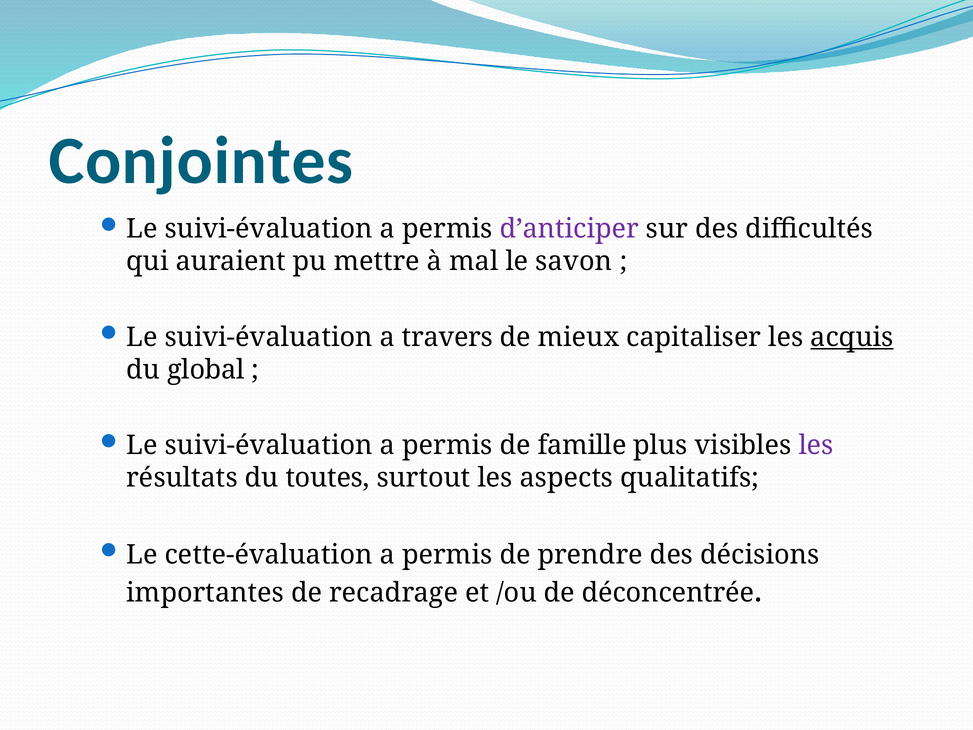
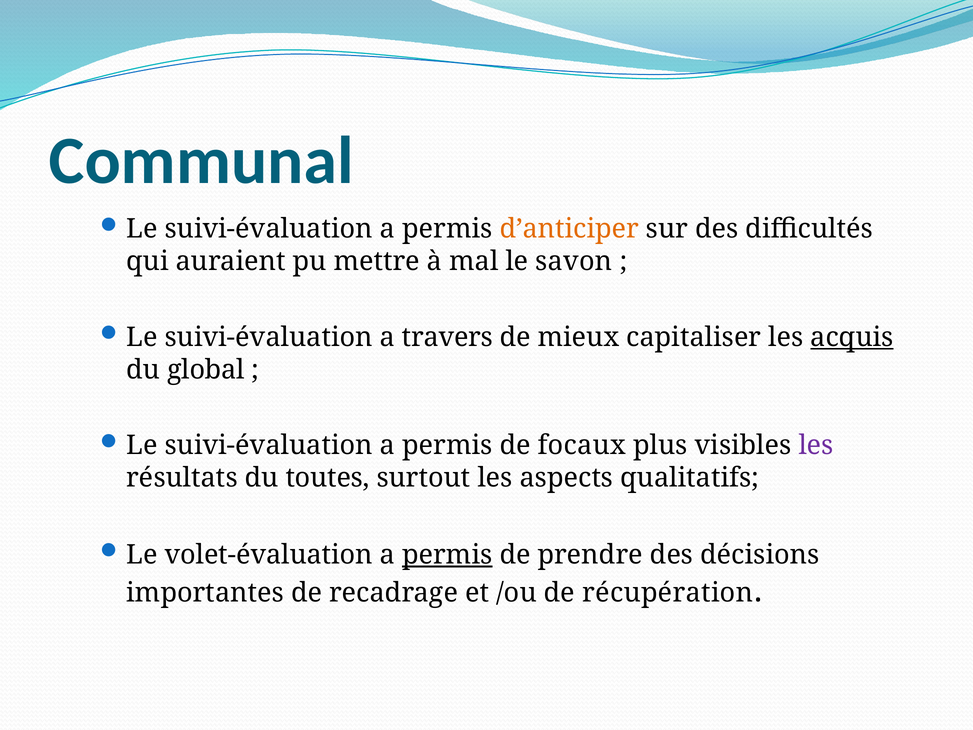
Conjointes: Conjointes -> Communal
d’anticiper colour: purple -> orange
famille: famille -> focaux
cette-évaluation: cette-évaluation -> volet-évaluation
permis at (447, 555) underline: none -> present
déconcentrée: déconcentrée -> récupération
